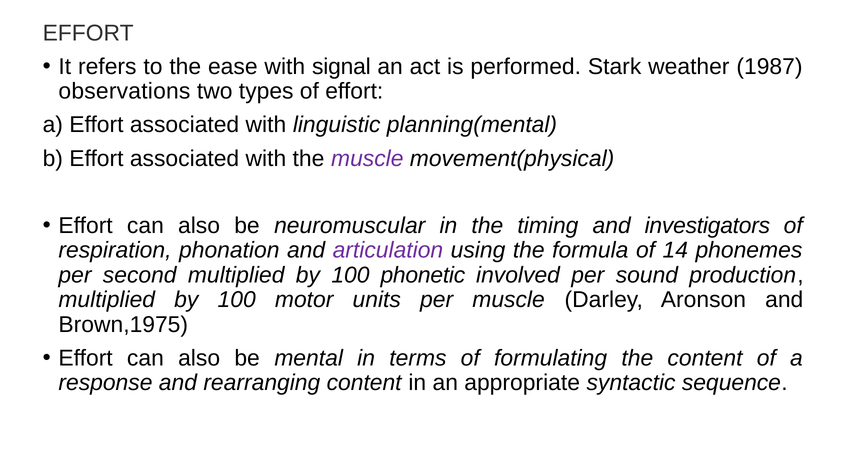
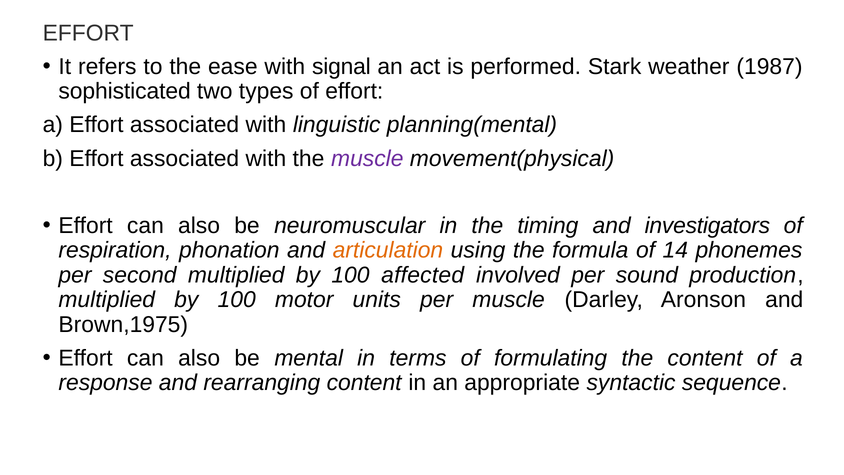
observations: observations -> sophisticated
articulation colour: purple -> orange
phonetic: phonetic -> affected
